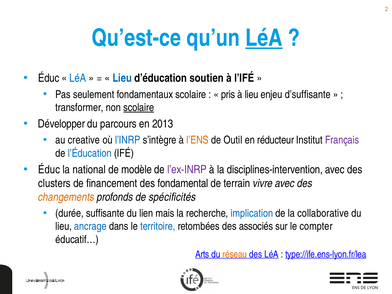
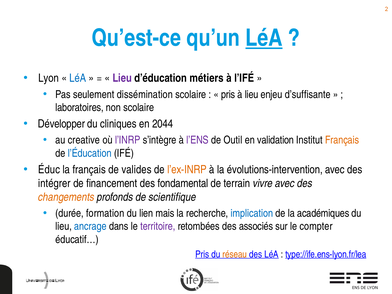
Éduc at (49, 78): Éduc -> Lyon
Lieu at (122, 78) colour: blue -> purple
soutien: soutien -> métiers
fondamentaux: fondamentaux -> dissémination
transformer: transformer -> laboratoires
scolaire at (139, 107) underline: present -> none
parcours: parcours -> cliniques
2013: 2013 -> 2044
l’INRP colour: blue -> purple
l’ENS colour: orange -> purple
réducteur: réducteur -> validation
Français at (342, 140) colour: purple -> orange
la national: national -> français
modèle: modèle -> valides
l’ex-INRP colour: purple -> orange
disciplines-intervention: disciplines-intervention -> évolutions-intervention
clusters: clusters -> intégrer
spécificités: spécificités -> scientifique
suffisante: suffisante -> formation
collaborative: collaborative -> académiques
territoire colour: blue -> purple
Arts at (202, 254): Arts -> Pris
